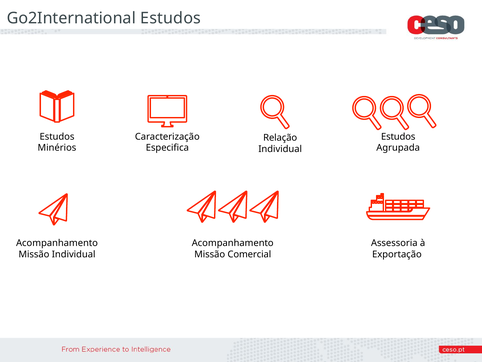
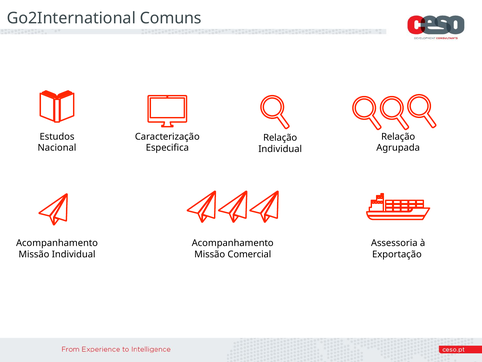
Go2International Estudos: Estudos -> Comuns
Estudos at (398, 136): Estudos -> Relação
Minérios: Minérios -> Nacional
